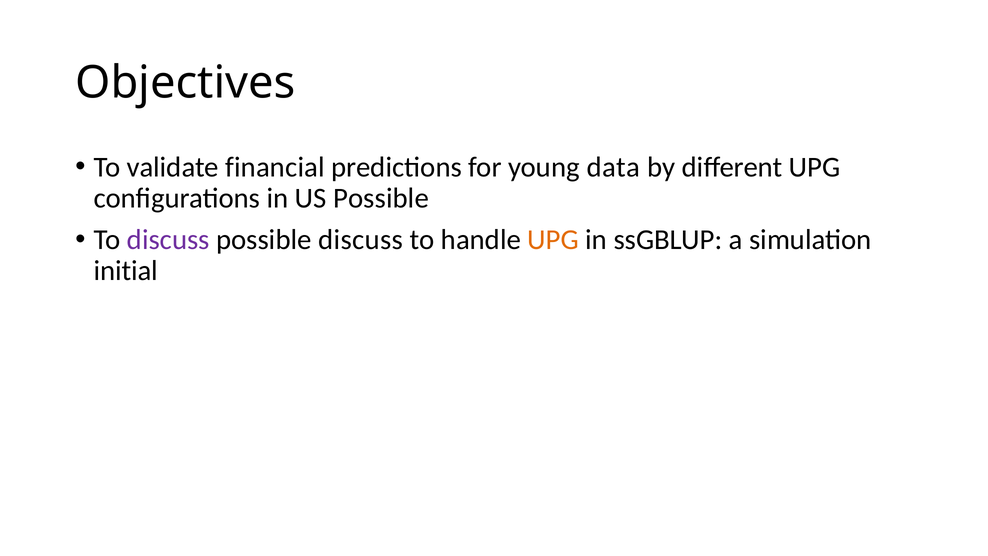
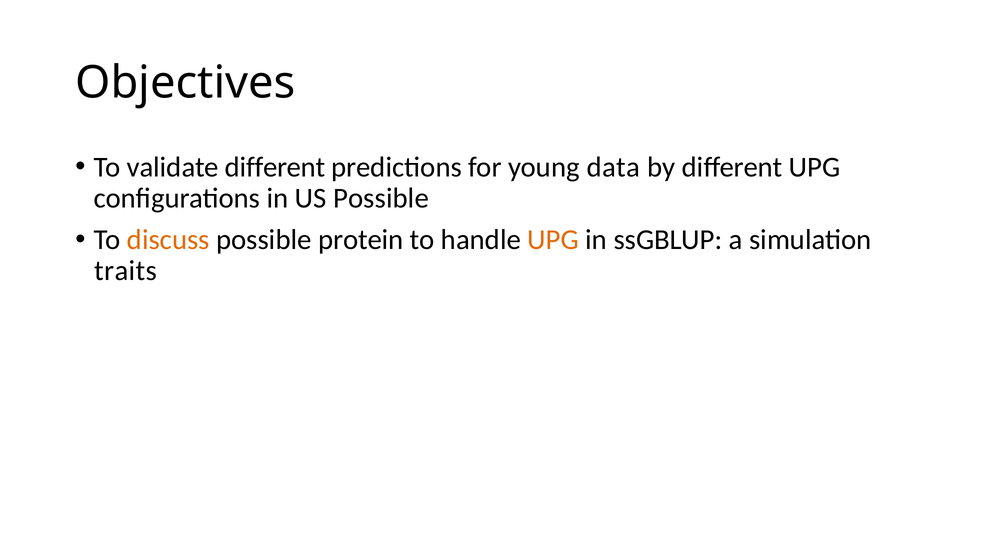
validate financial: financial -> different
discuss at (168, 240) colour: purple -> orange
possible discuss: discuss -> protein
initial: initial -> traits
